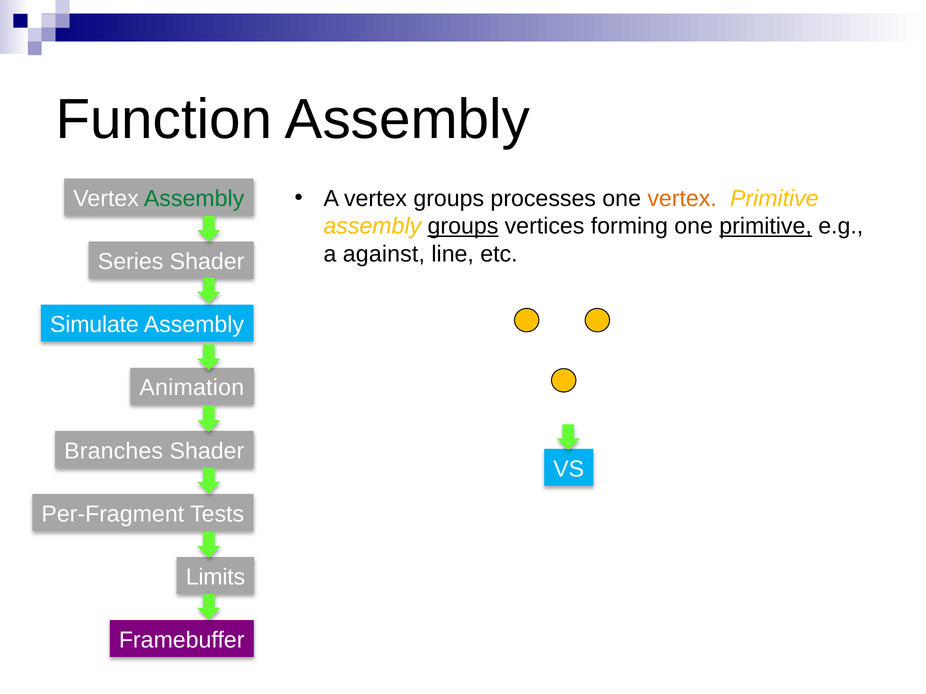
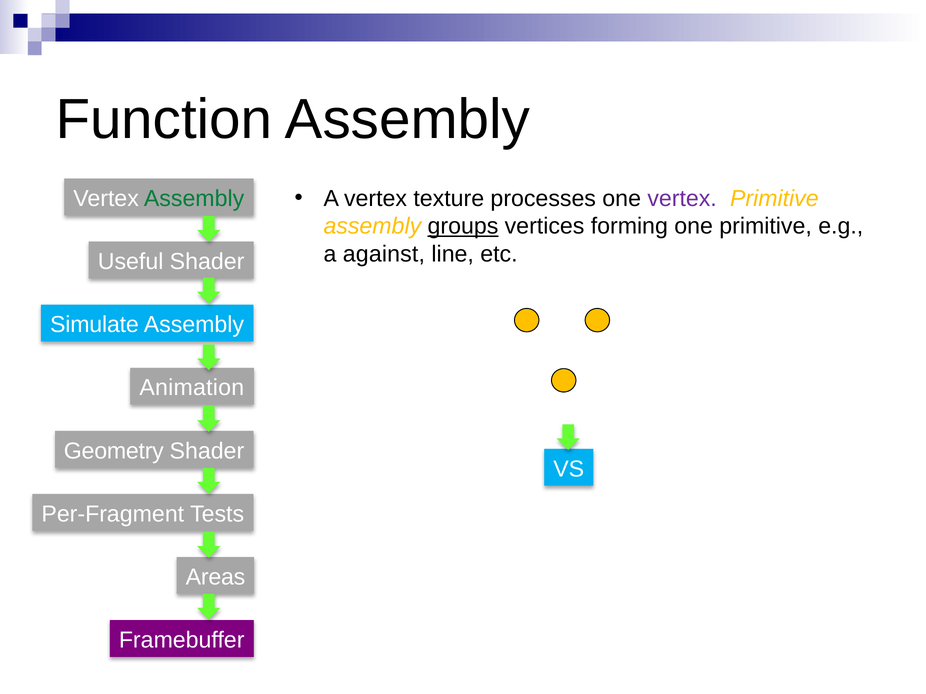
vertex groups: groups -> texture
vertex at (682, 199) colour: orange -> purple
primitive at (766, 226) underline: present -> none
Series: Series -> Useful
Branches: Branches -> Geometry
Limits: Limits -> Areas
